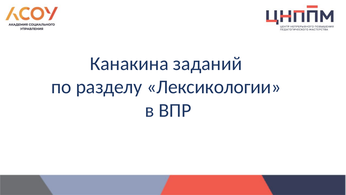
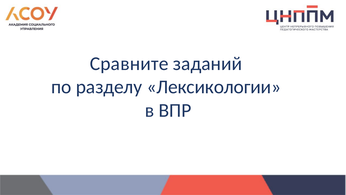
Канакина: Канакина -> Сравните
